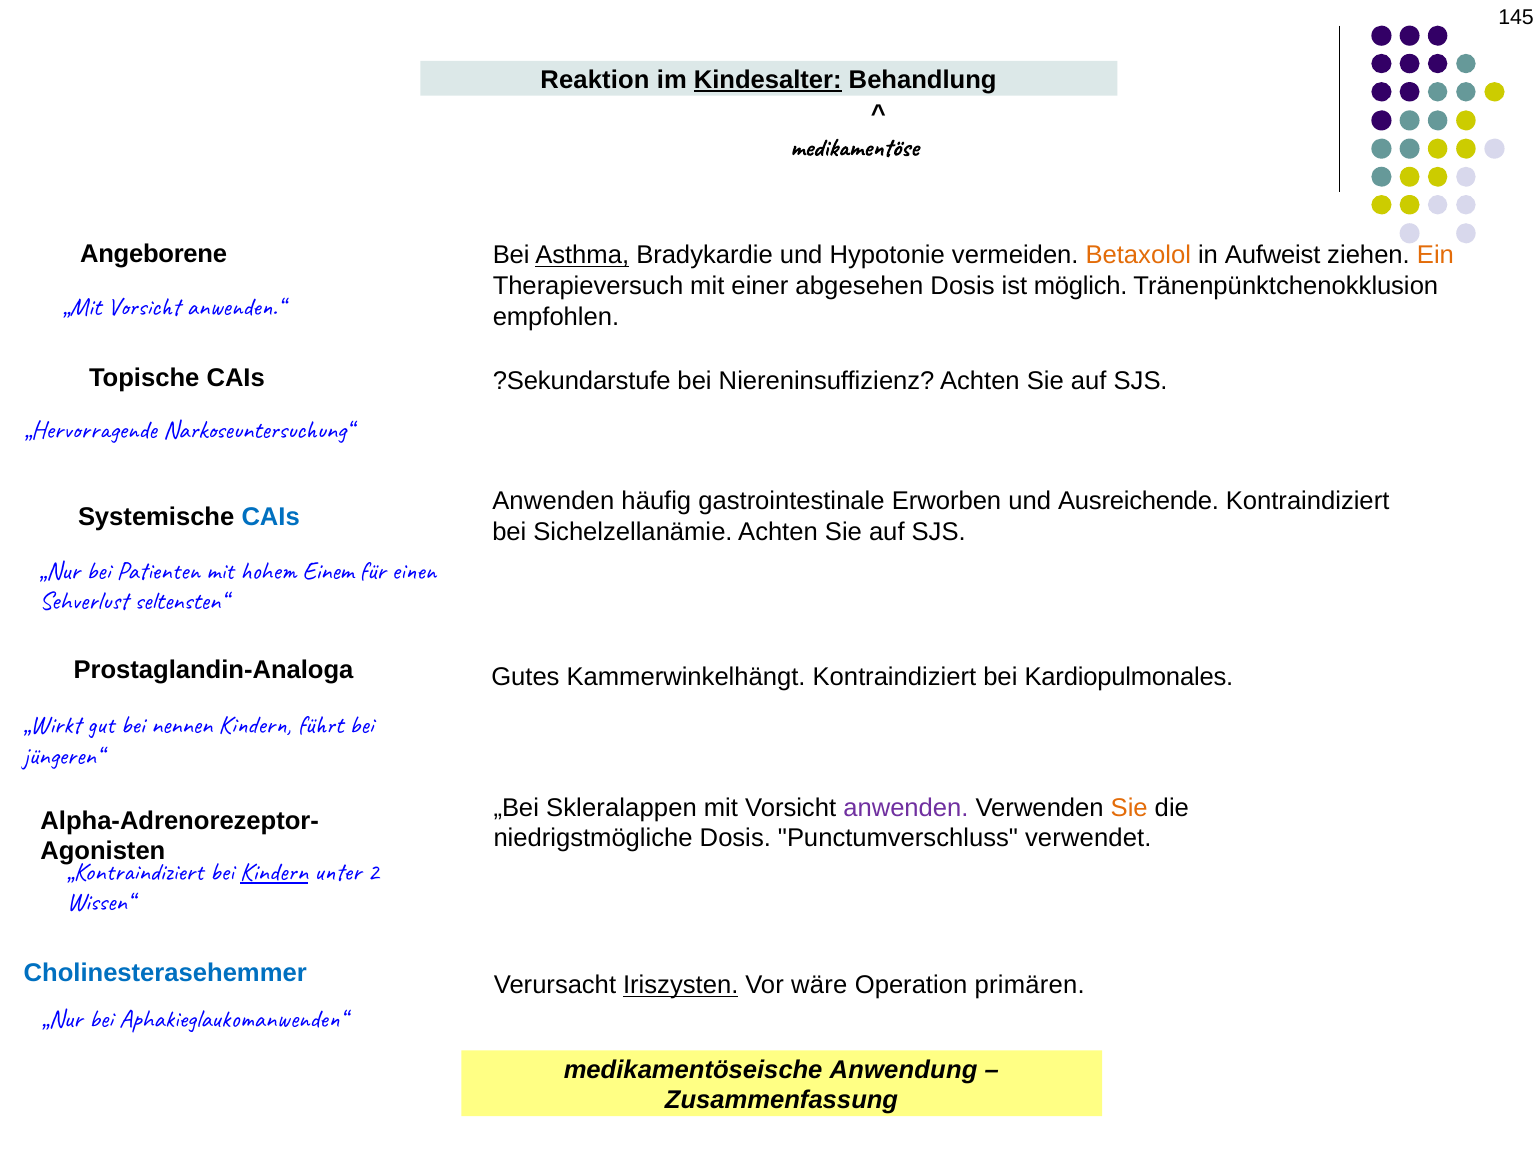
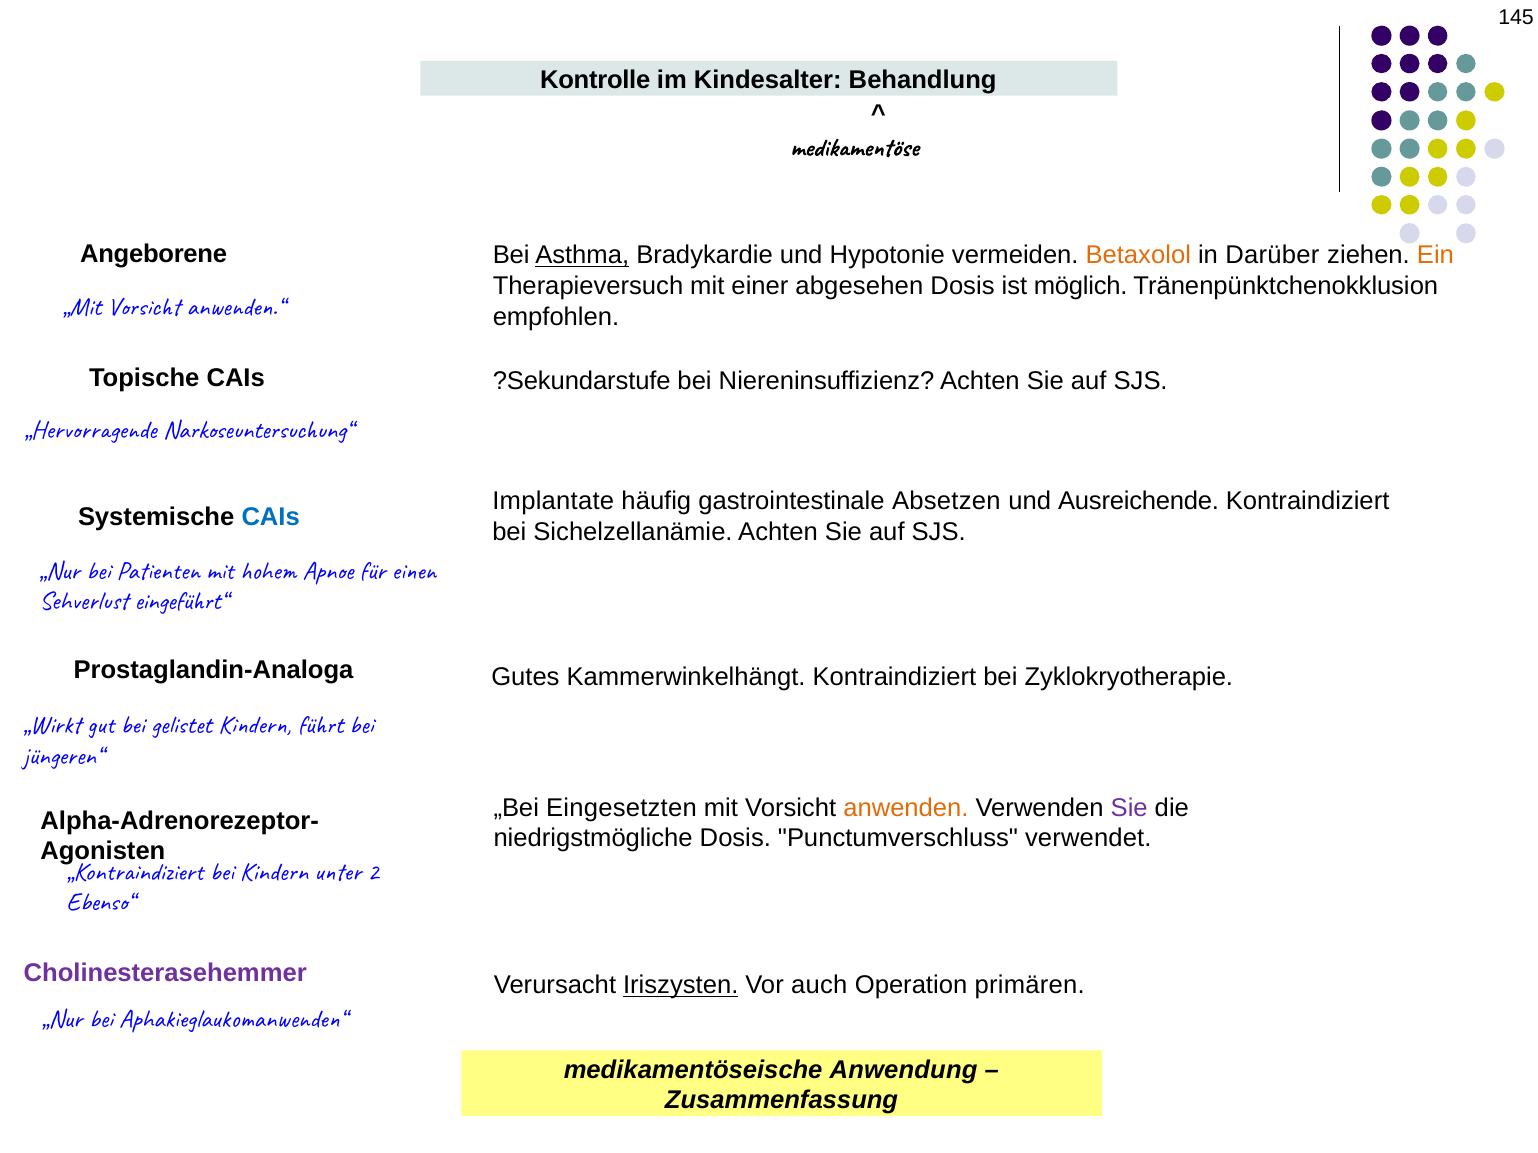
Reaktion: Reaktion -> Kontrolle
Kindesalter underline: present -> none
Aufweist: Aufweist -> Darüber
Anwenden at (553, 502): Anwenden -> Implantate
Erworben: Erworben -> Absetzen
Einem: Einem -> Apnoe
seltensten“: seltensten“ -> eingeführt“
Kardiopulmonales: Kardiopulmonales -> Zyklokryotherapie
nennen: nennen -> gelistet
Skleralappen: Skleralappen -> Eingesetzten
anwenden at (906, 808) colour: purple -> orange
Sie at (1129, 808) colour: orange -> purple
Kindern at (274, 872) underline: present -> none
Wissen“: Wissen“ -> Ebenso“
Cholinesterasehemmer colour: blue -> purple
wäre: wäre -> auch
